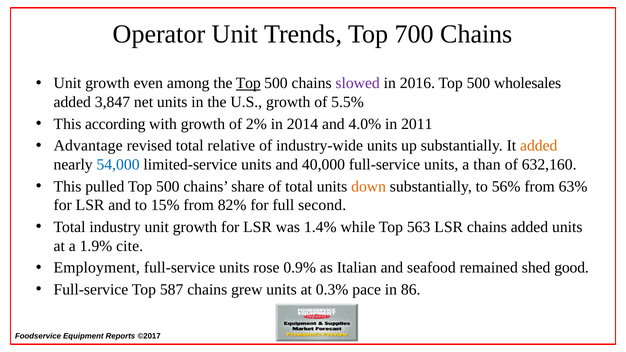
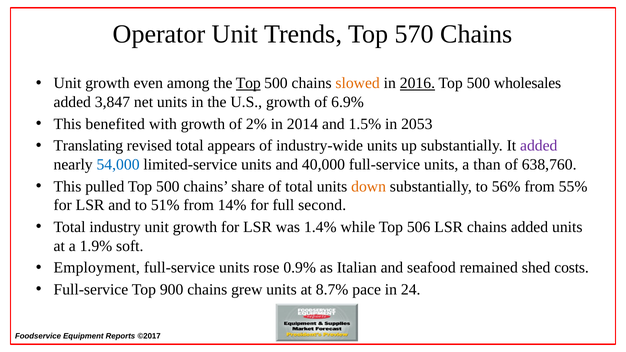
700: 700 -> 570
slowed colour: purple -> orange
2016 underline: none -> present
5.5%: 5.5% -> 6.9%
according: according -> benefited
4.0%: 4.0% -> 1.5%
2011: 2011 -> 2053
Advantage: Advantage -> Translating
relative: relative -> appears
added at (539, 146) colour: orange -> purple
632,160: 632,160 -> 638,760
63%: 63% -> 55%
15%: 15% -> 51%
82%: 82% -> 14%
563: 563 -> 506
cite: cite -> soft
good: good -> costs
587: 587 -> 900
0.3%: 0.3% -> 8.7%
86: 86 -> 24
